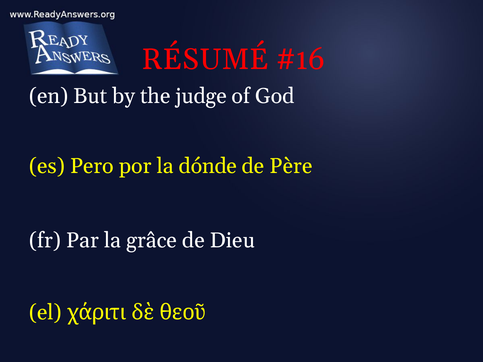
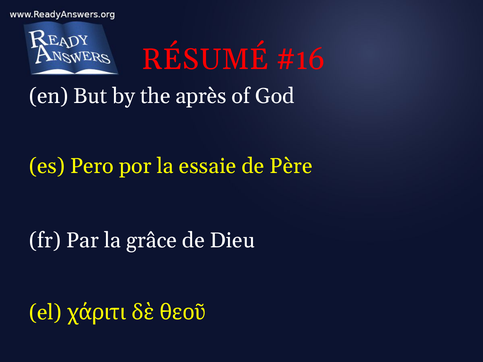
judge: judge -> après
dónde: dónde -> essaie
